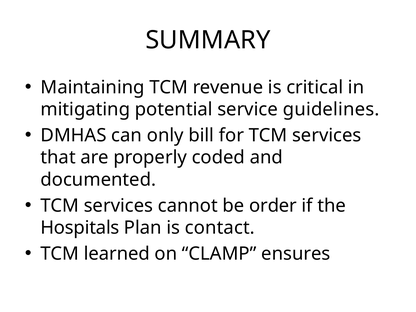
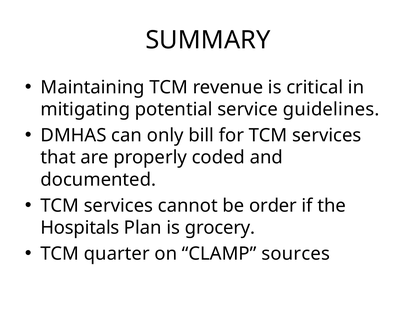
contact: contact -> grocery
learned: learned -> quarter
ensures: ensures -> sources
